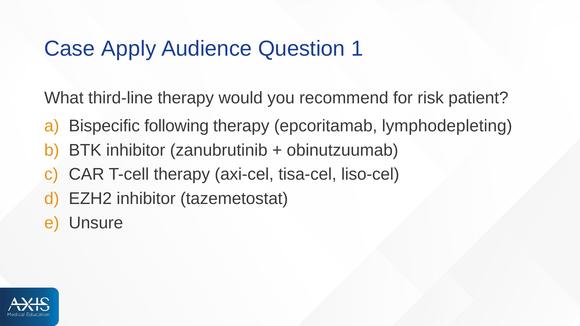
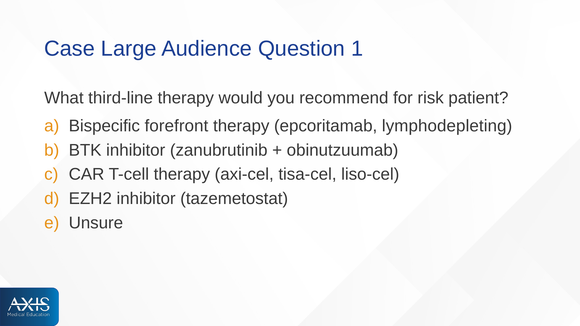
Apply: Apply -> Large
following: following -> forefront
